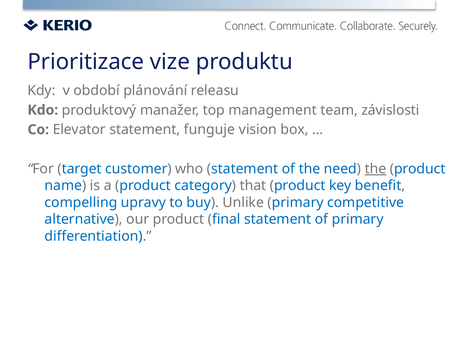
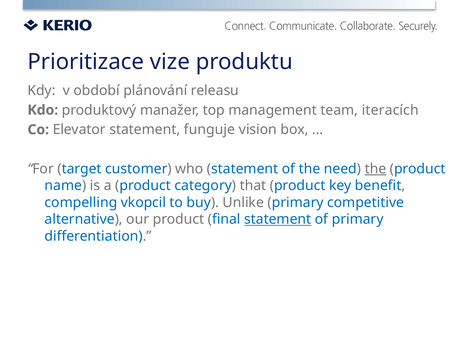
závislosti: závislosti -> iteracích
upravy: upravy -> vkopcil
statement at (278, 219) underline: none -> present
